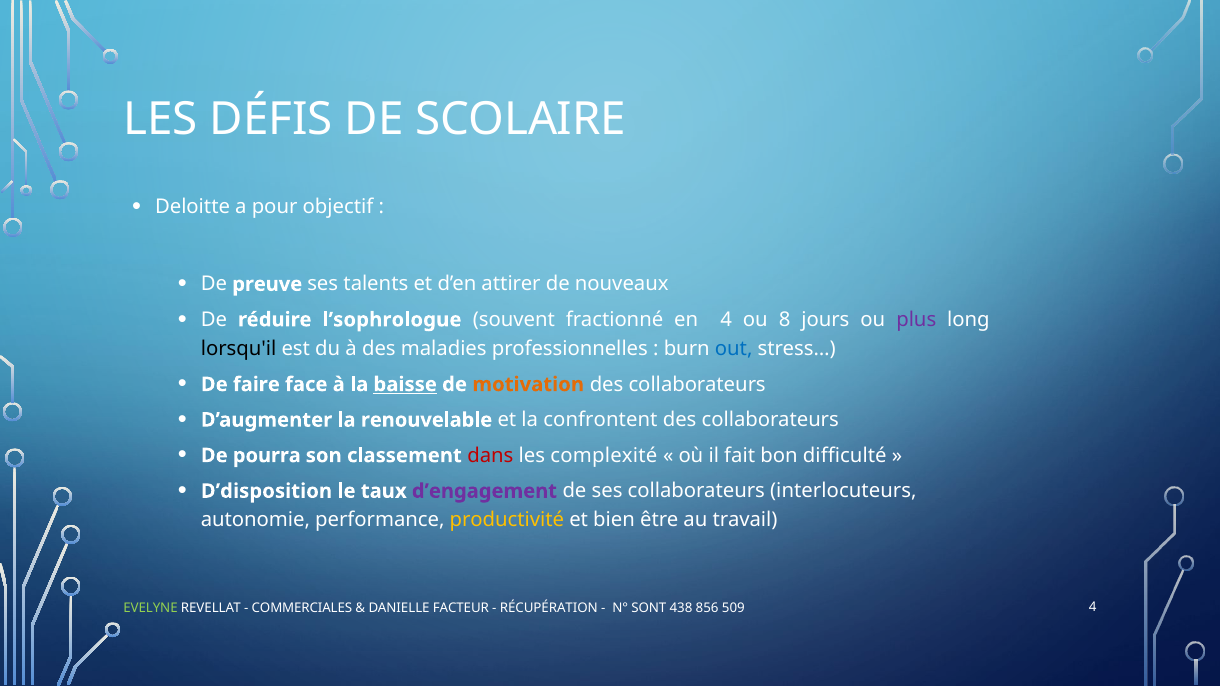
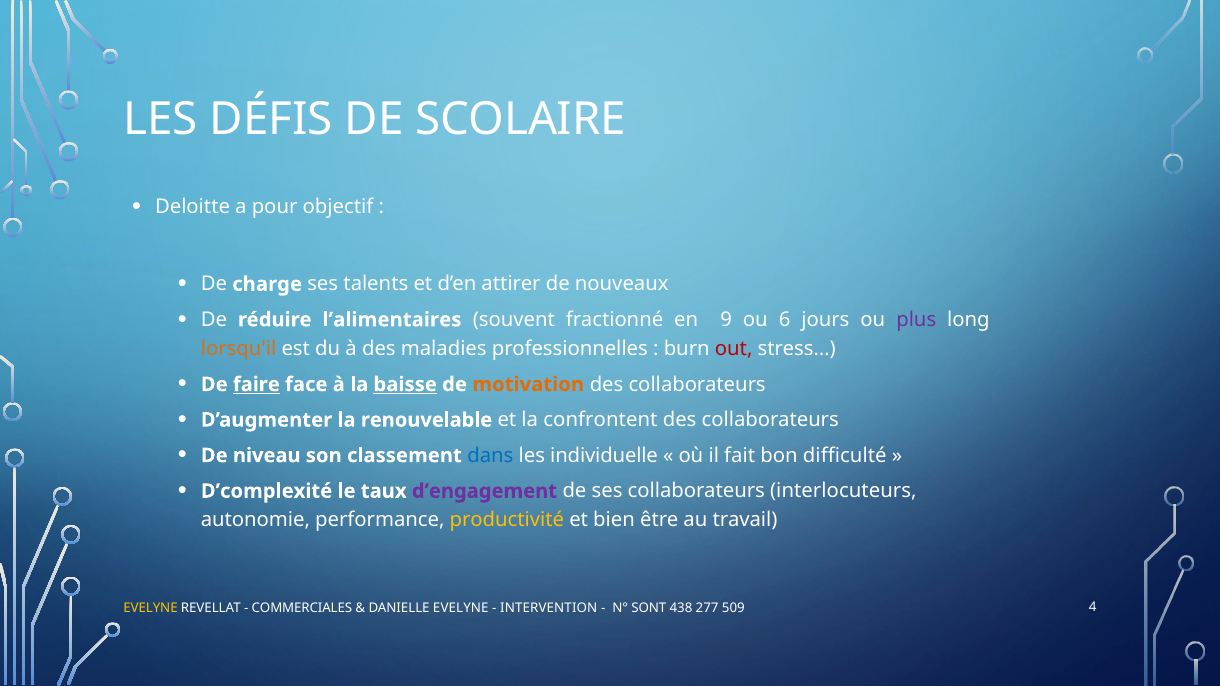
preuve: preuve -> charge
l’sophrologue: l’sophrologue -> l’alimentaires
en 4: 4 -> 9
8: 8 -> 6
lorsqu'il colour: black -> orange
out colour: blue -> red
faire underline: none -> present
pourra: pourra -> niveau
dans colour: red -> blue
complexité: complexité -> individuelle
D’disposition: D’disposition -> D’complexité
EVELYNE at (151, 608) colour: light green -> yellow
DANIELLE FACTEUR: FACTEUR -> EVELYNE
RÉCUPÉRATION: RÉCUPÉRATION -> INTERVENTION
856: 856 -> 277
